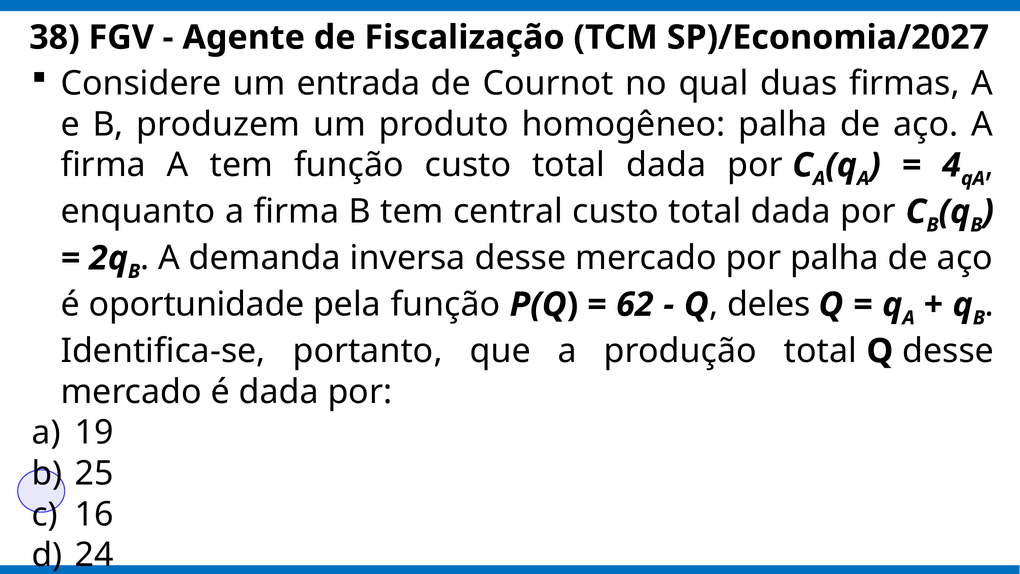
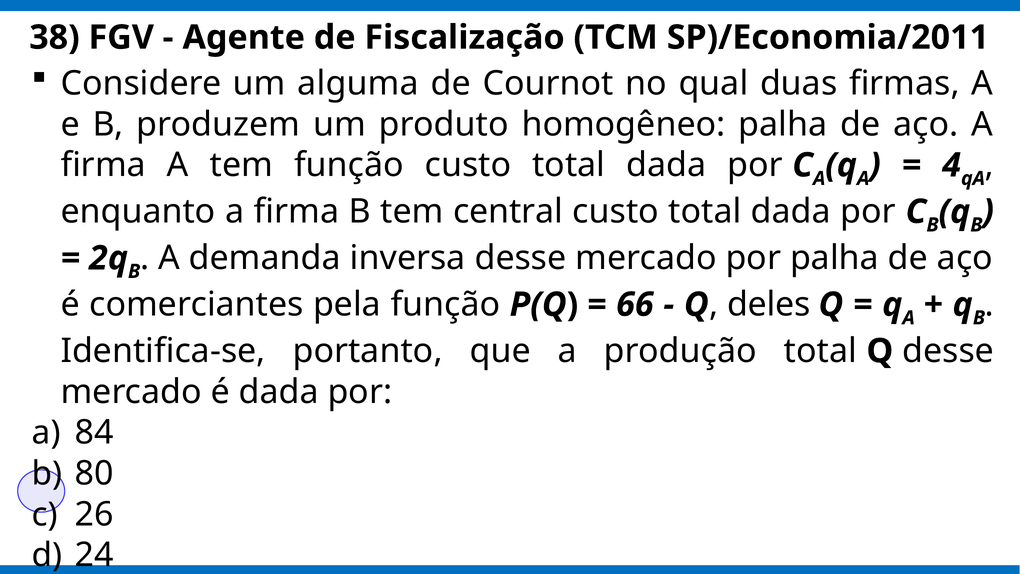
SP)/Economia/2027: SP)/Economia/2027 -> SP)/Economia/2011
entrada: entrada -> alguma
oportunidade: oportunidade -> comerciantes
62: 62 -> 66
19: 19 -> 84
25: 25 -> 80
16 at (94, 514): 16 -> 26
